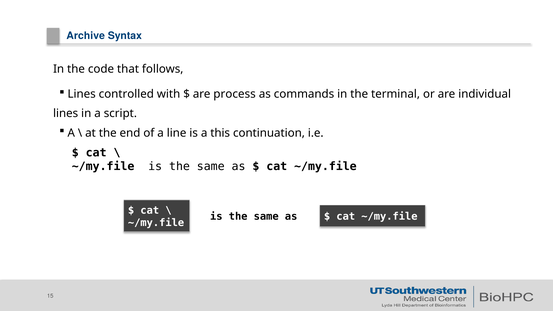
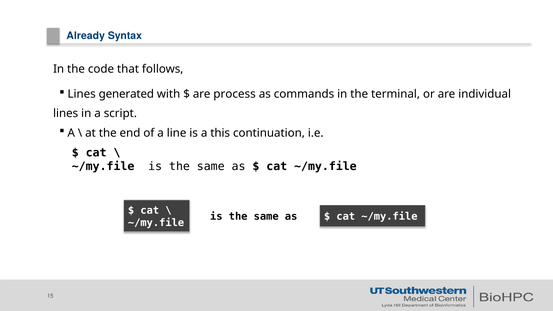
Archive: Archive -> Already
controlled: controlled -> generated
